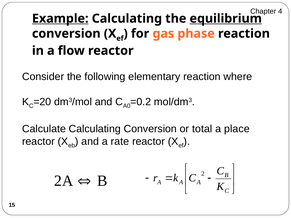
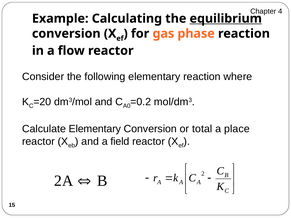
Example underline: present -> none
Calculate Calculating: Calculating -> Elementary
rate: rate -> field
